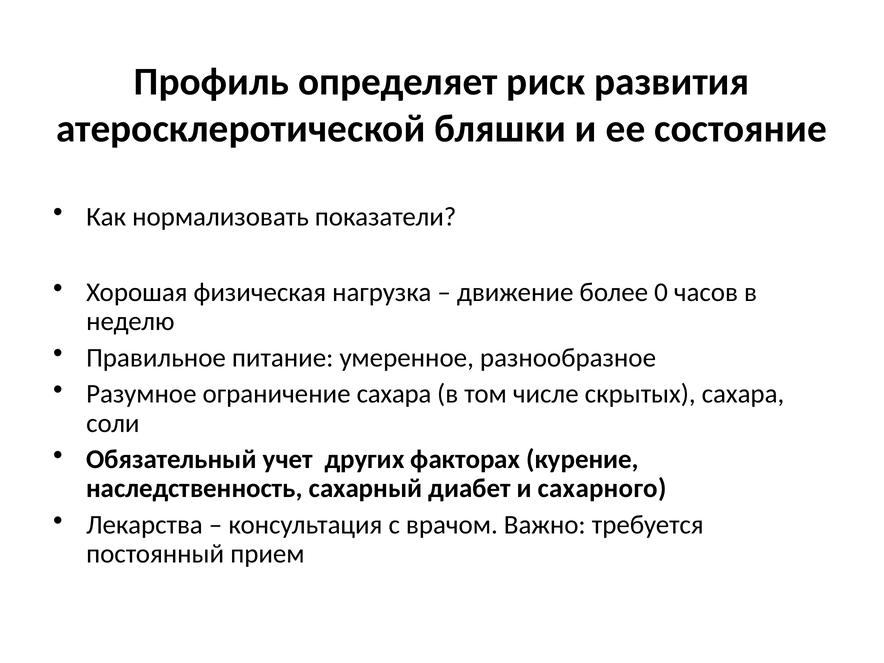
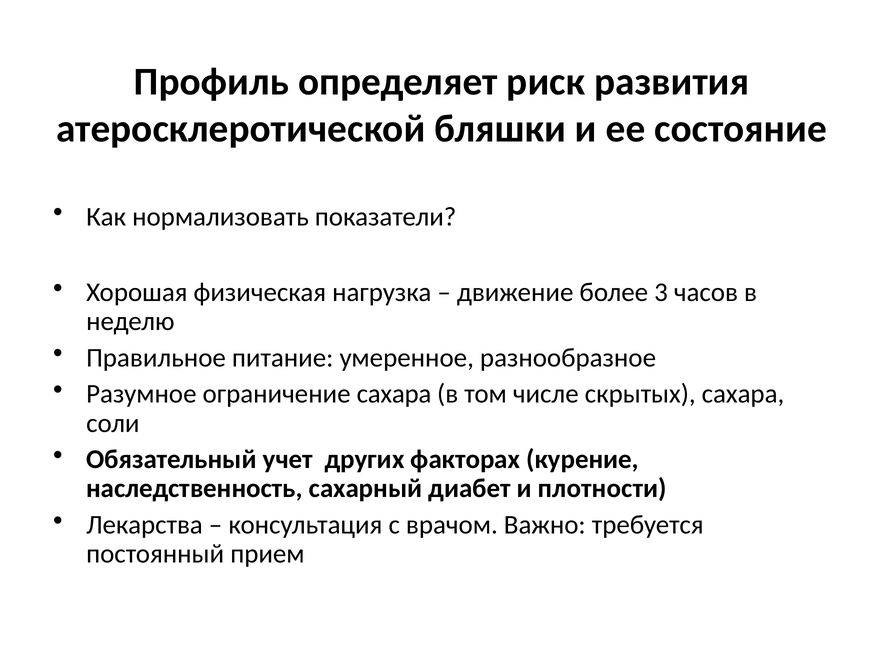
0: 0 -> 3
сахарного: сахарного -> плотности
